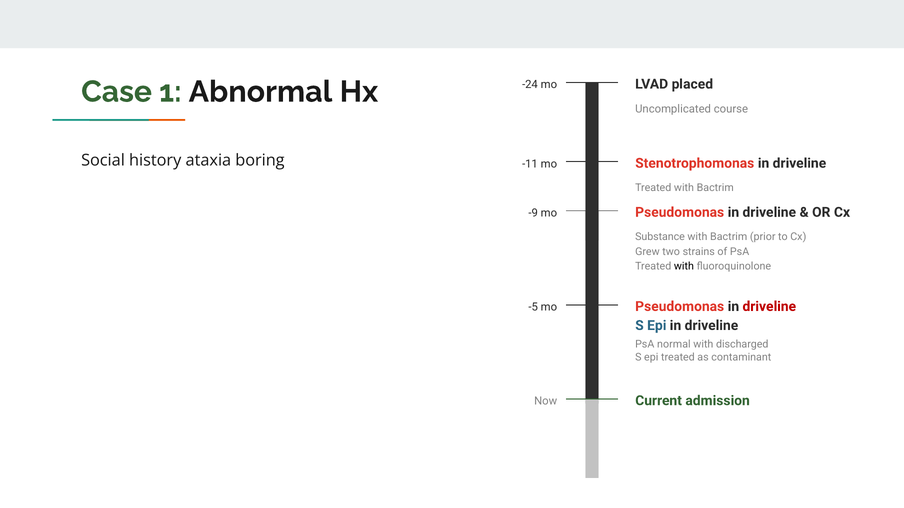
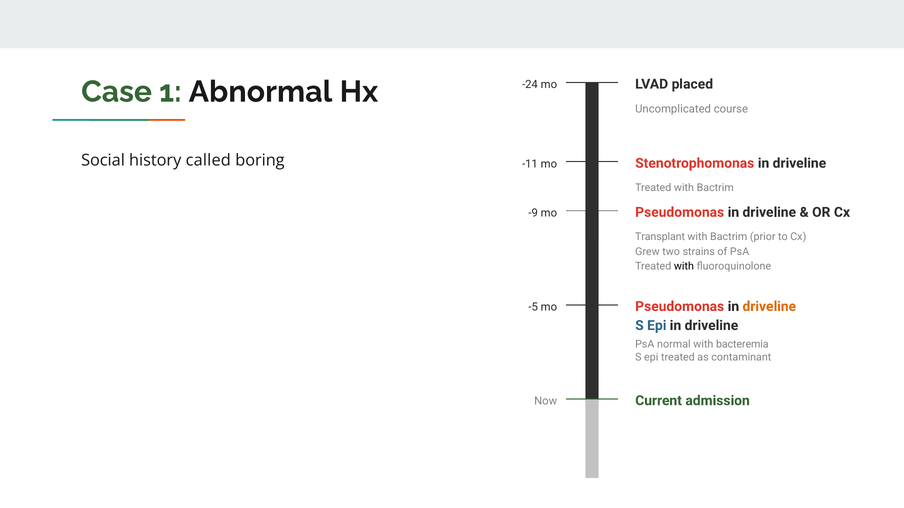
ataxia: ataxia -> called
Substance: Substance -> Transplant
driveline at (769, 307) colour: red -> orange
discharged: discharged -> bacteremia
